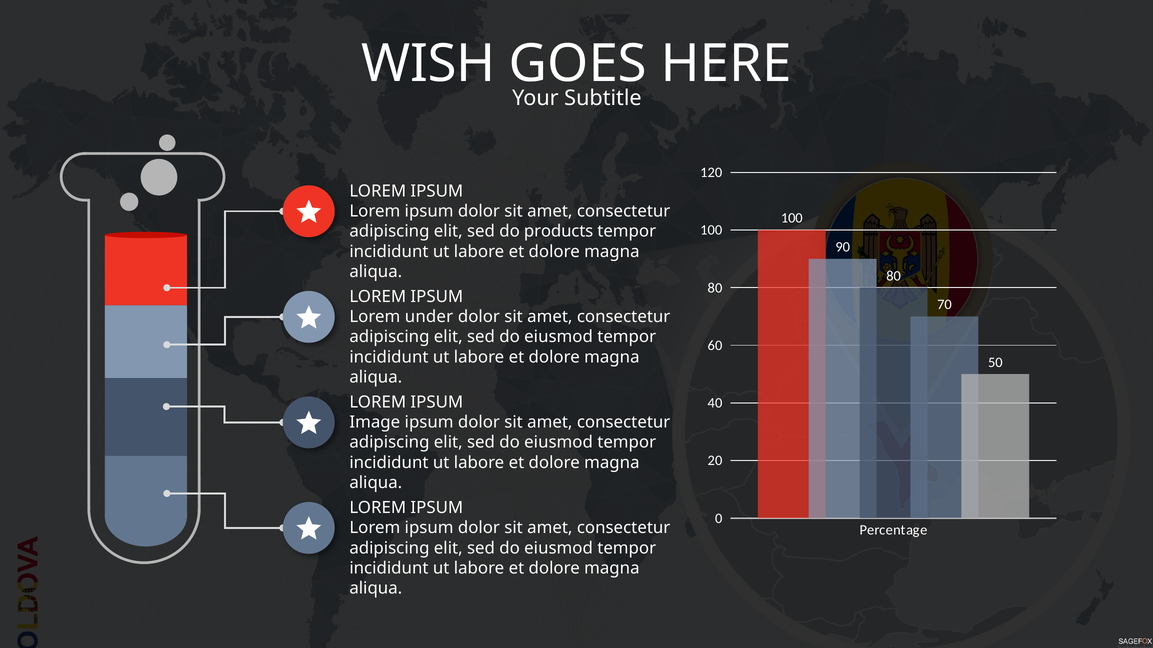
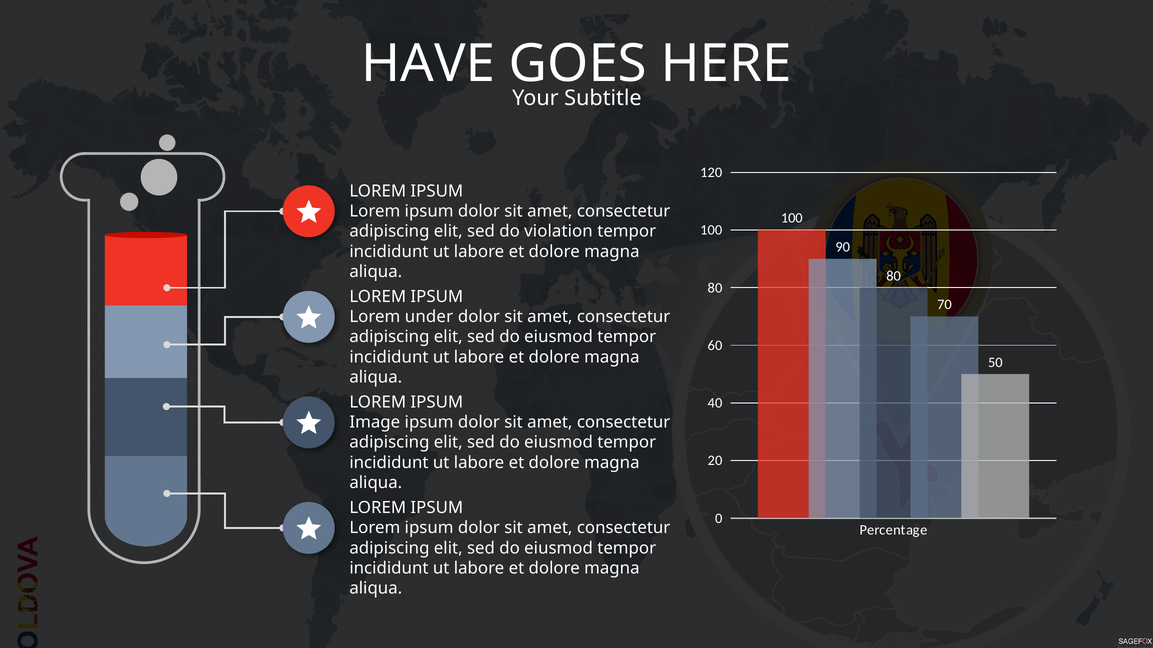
WISH: WISH -> HAVE
products: products -> violation
